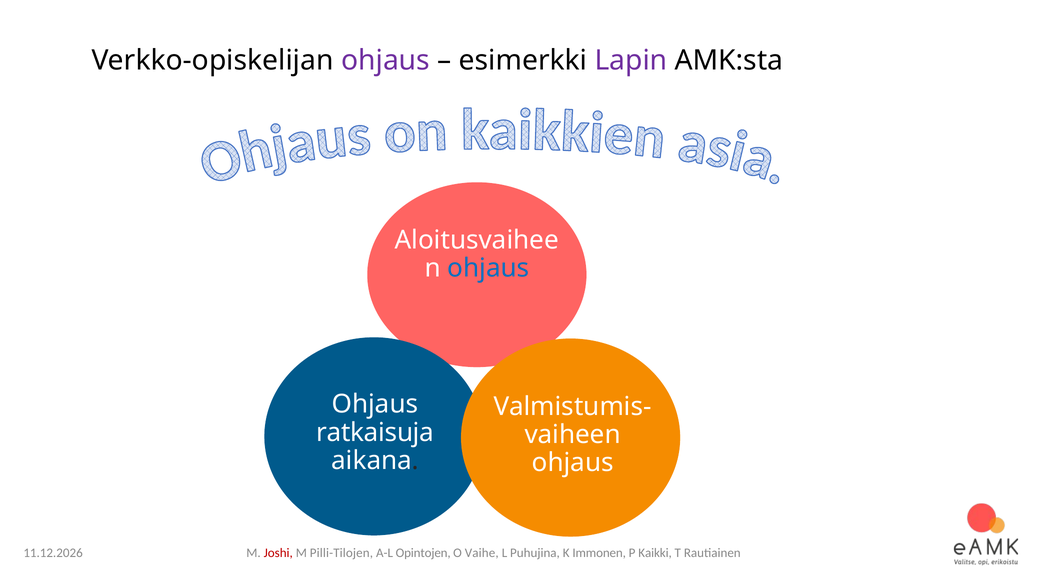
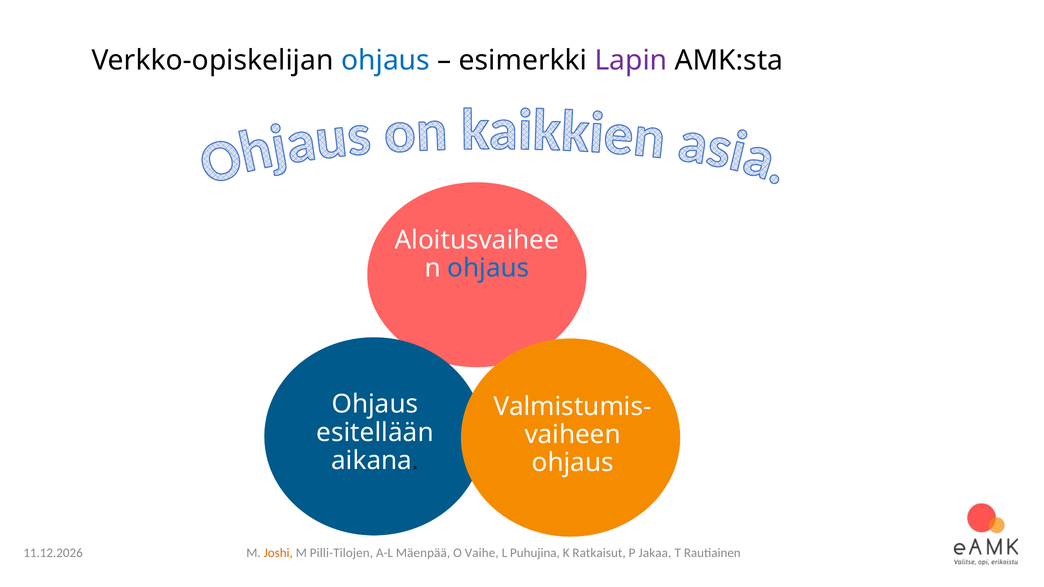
ohjaus at (386, 60) colour: purple -> blue
ratkaisuja: ratkaisuja -> esitellään
Joshi colour: red -> orange
Opintojen: Opintojen -> Mäenpää
Immonen: Immonen -> Ratkaisut
Kaikki: Kaikki -> Jakaa
